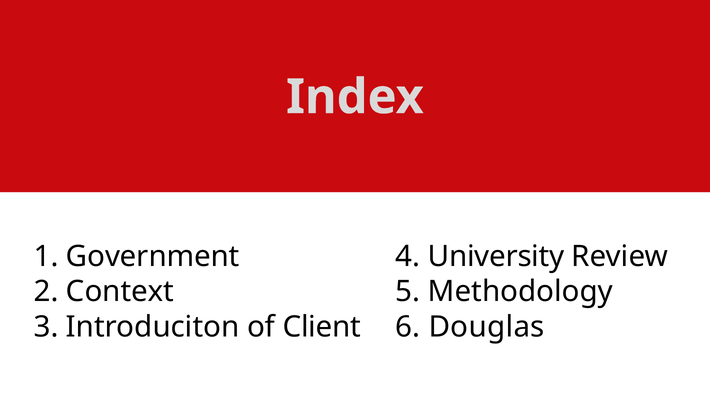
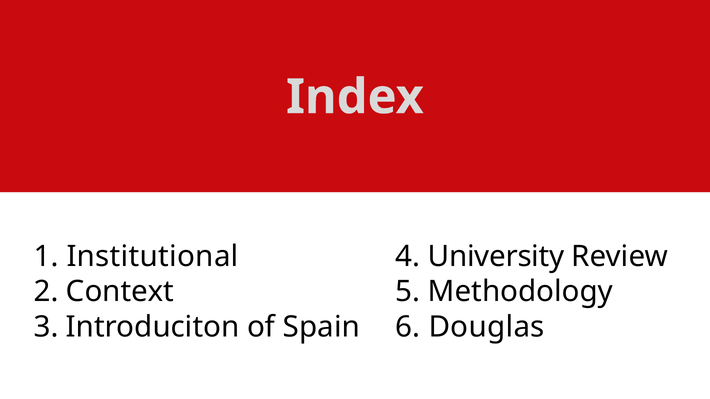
Government: Government -> Institutional
Client: Client -> Spain
